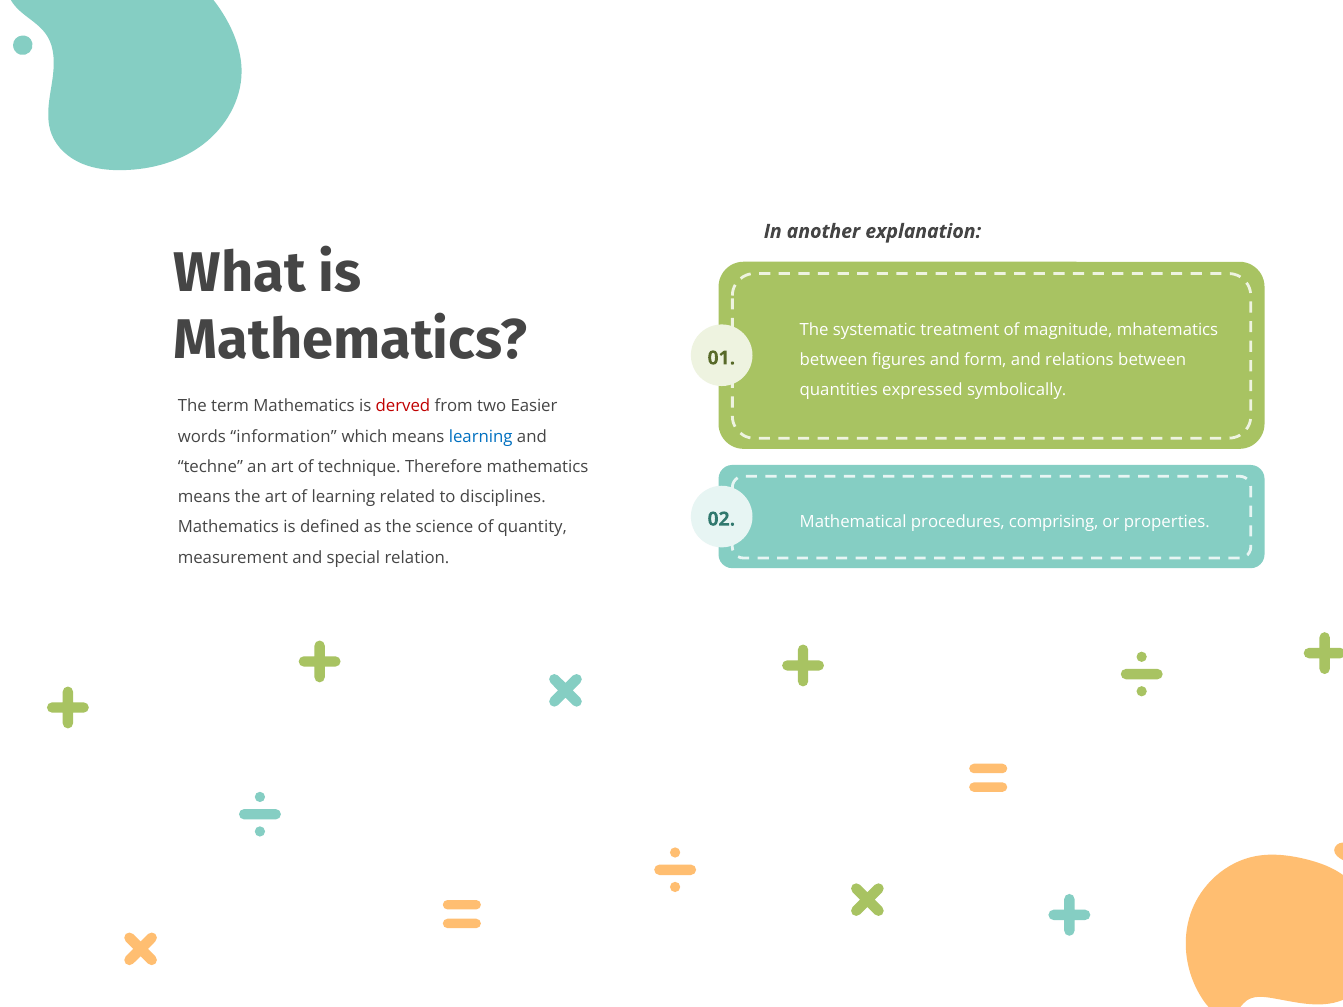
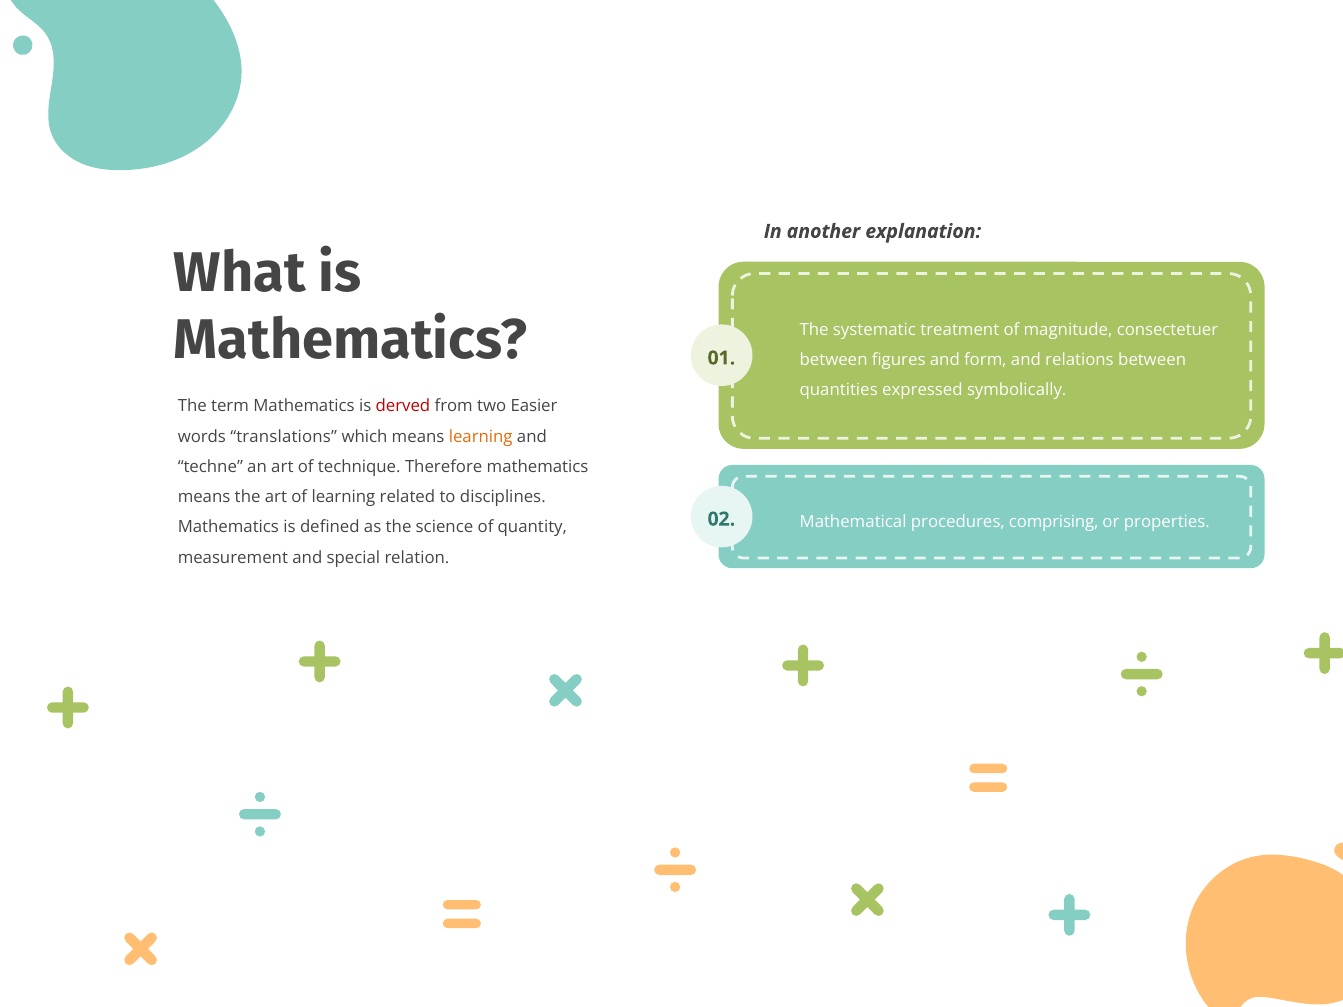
mhatematics: mhatematics -> consectetuer
information: information -> translations
learning at (481, 437) colour: blue -> orange
